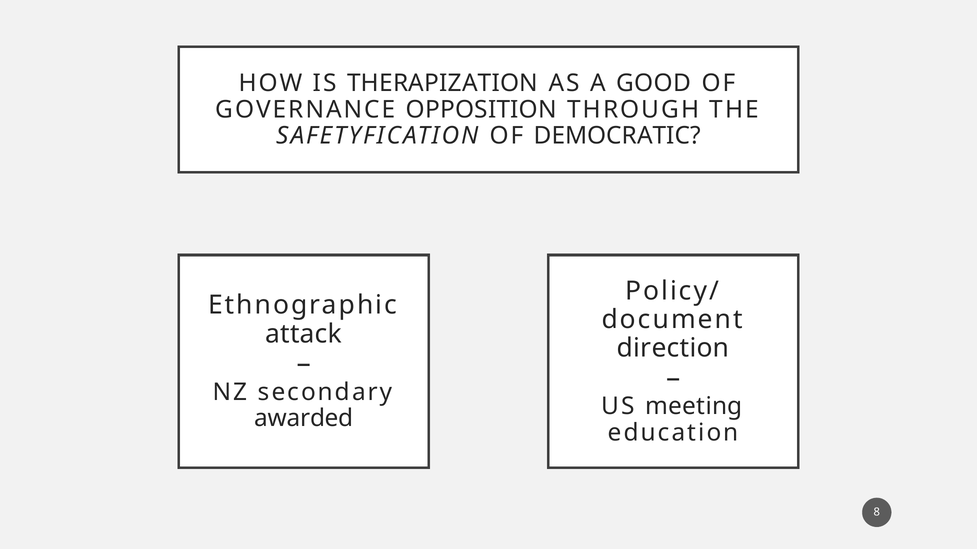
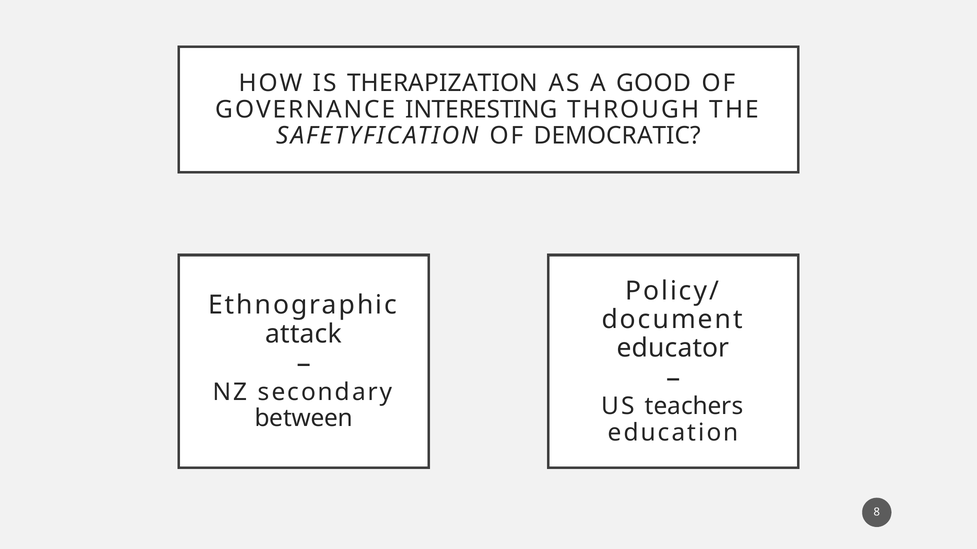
OPPOSITION: OPPOSITION -> INTERESTING
direction: direction -> educator
meeting: meeting -> teachers
awarded: awarded -> between
